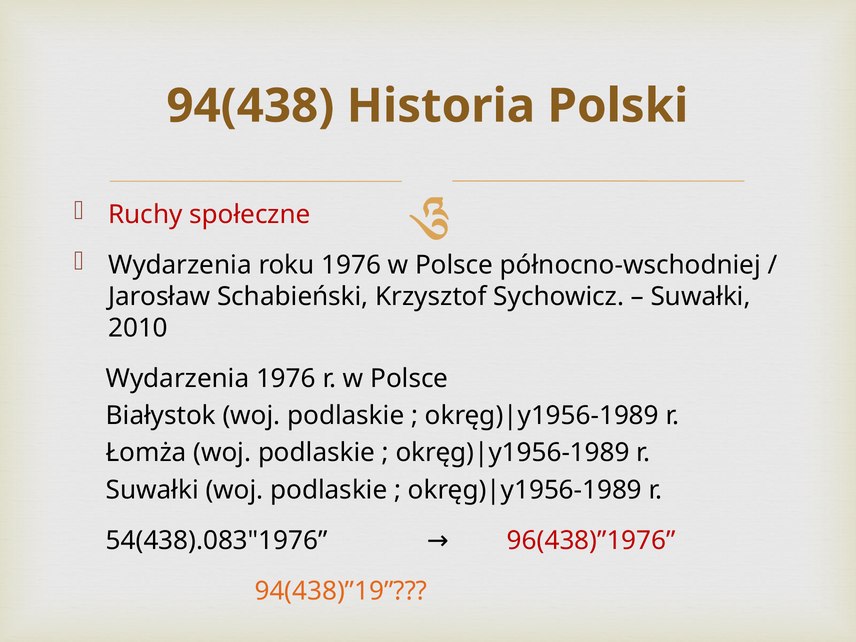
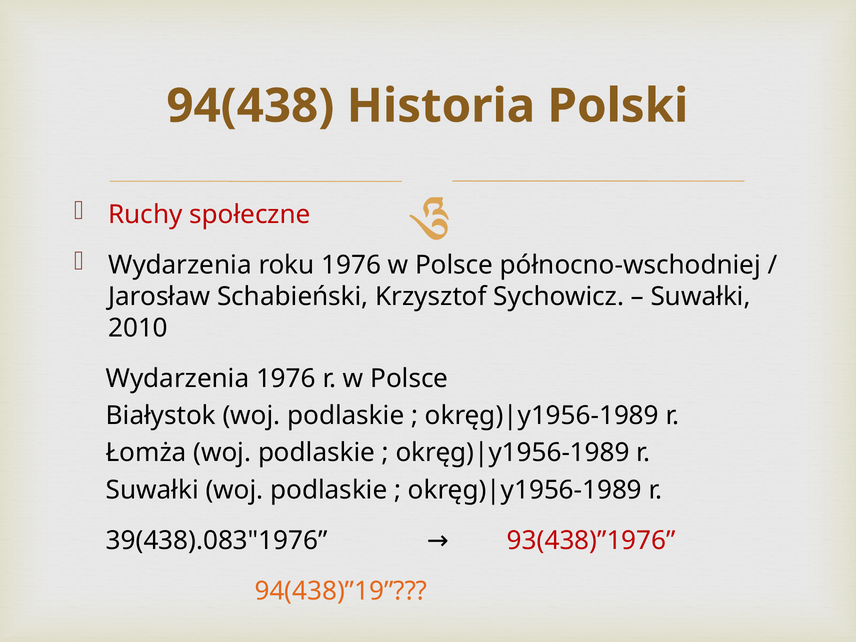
54(438).083"1976: 54(438).083"1976 -> 39(438).083"1976
96(438)”1976: 96(438)”1976 -> 93(438)”1976
